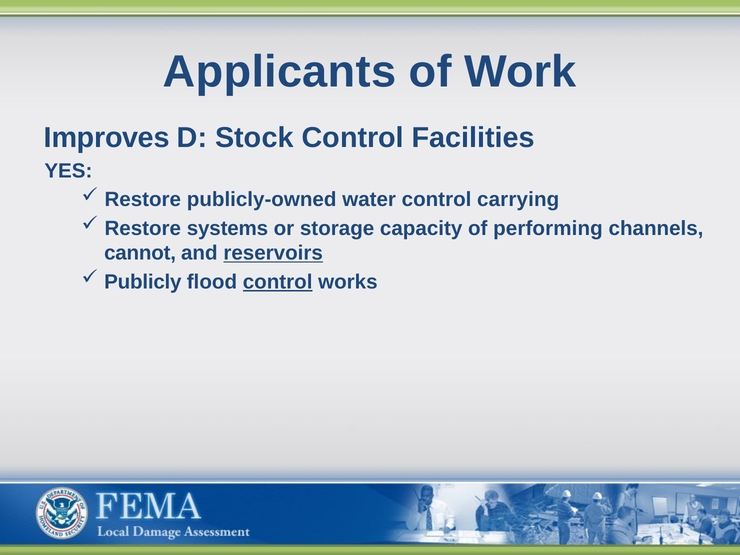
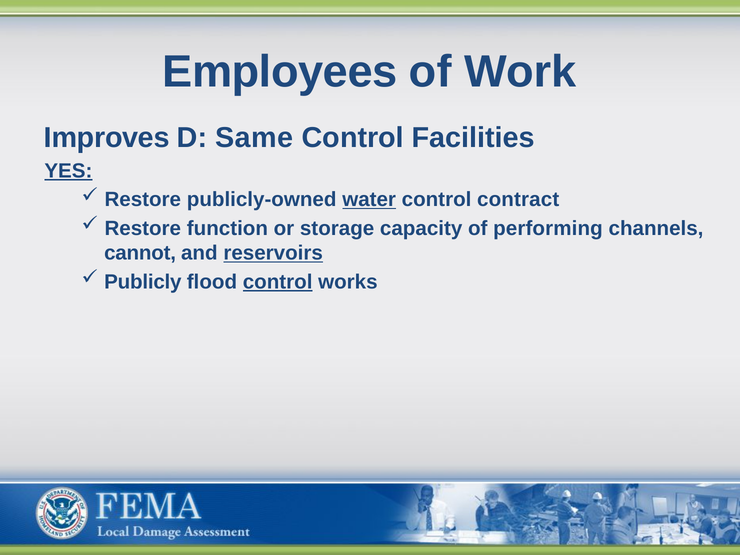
Applicants: Applicants -> Employees
Stock: Stock -> Same
YES underline: none -> present
water underline: none -> present
carrying: carrying -> contract
systems: systems -> function
